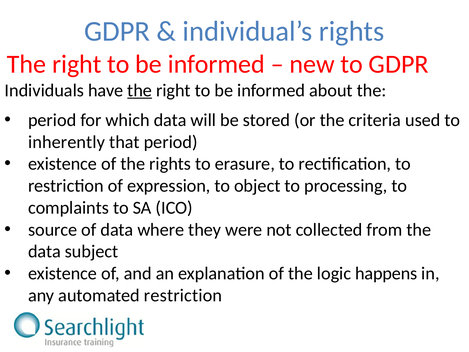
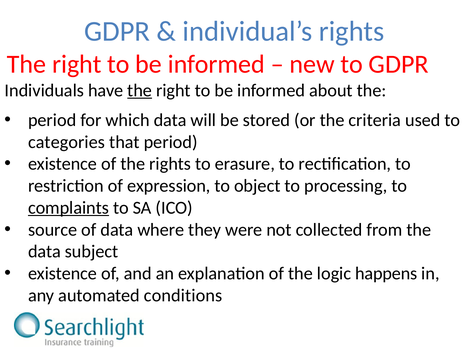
inherently: inherently -> categories
complaints underline: none -> present
automated restriction: restriction -> conditions
